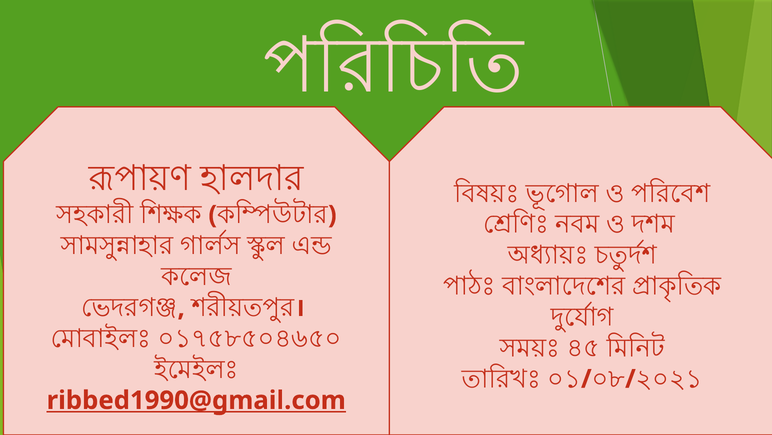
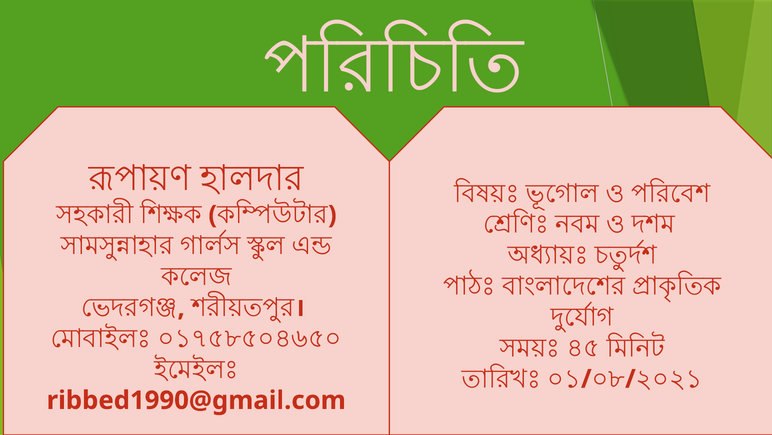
ribbed1990@gmail.com underline: present -> none
